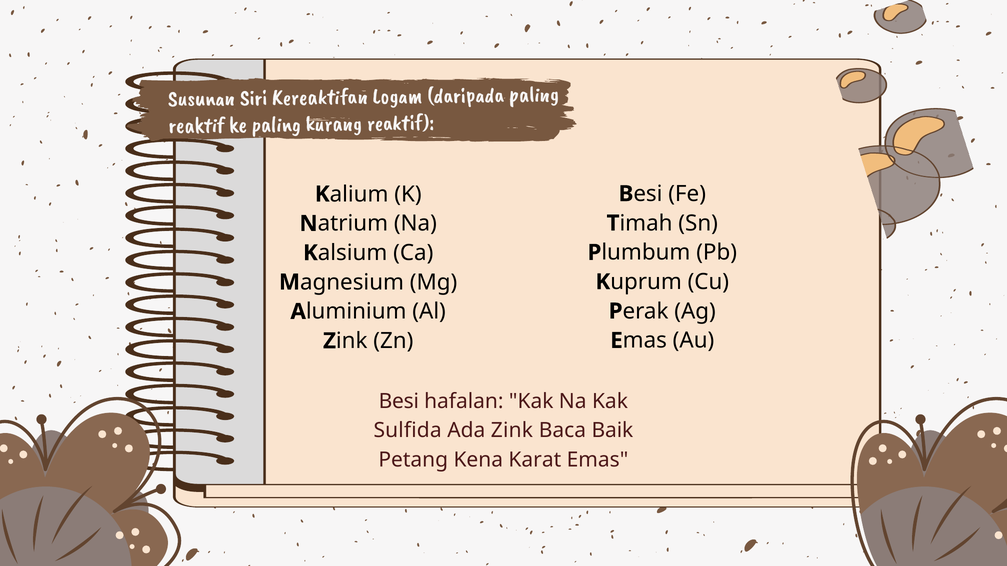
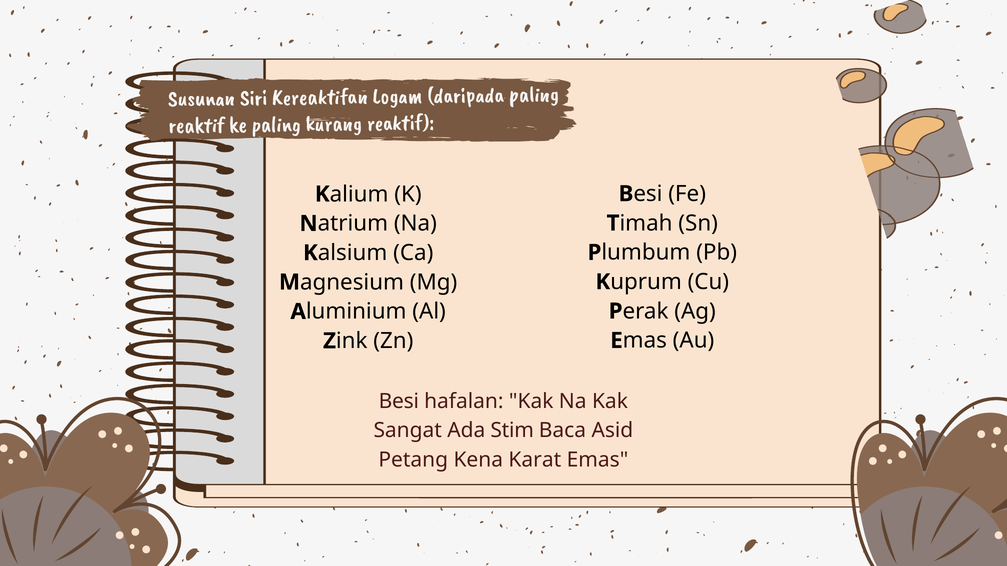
Sulfida: Sulfida -> Sangat
Zink: Zink -> Stim
Baik: Baik -> Asid
